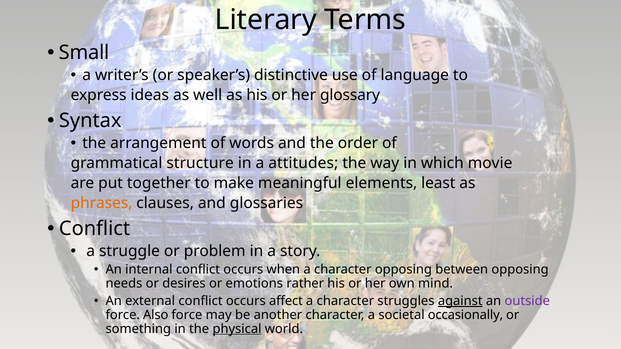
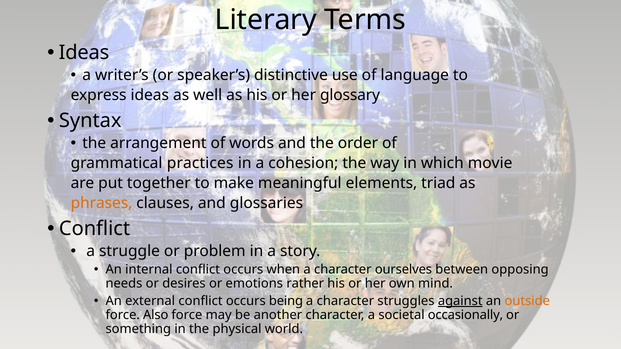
Small at (84, 53): Small -> Ideas
structure: structure -> practices
attitudes: attitudes -> cohesion
least: least -> triad
character opposing: opposing -> ourselves
affect: affect -> being
outside colour: purple -> orange
physical underline: present -> none
